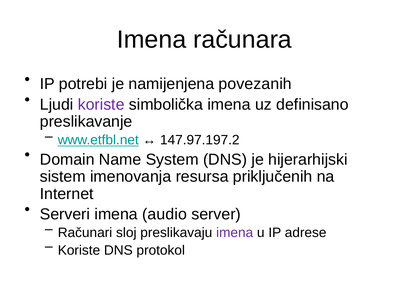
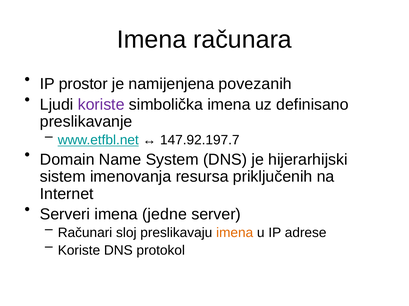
potrebi: potrebi -> prostor
147.97.197.2: 147.97.197.2 -> 147.92.197.7
audio: audio -> jedne
imena at (235, 233) colour: purple -> orange
